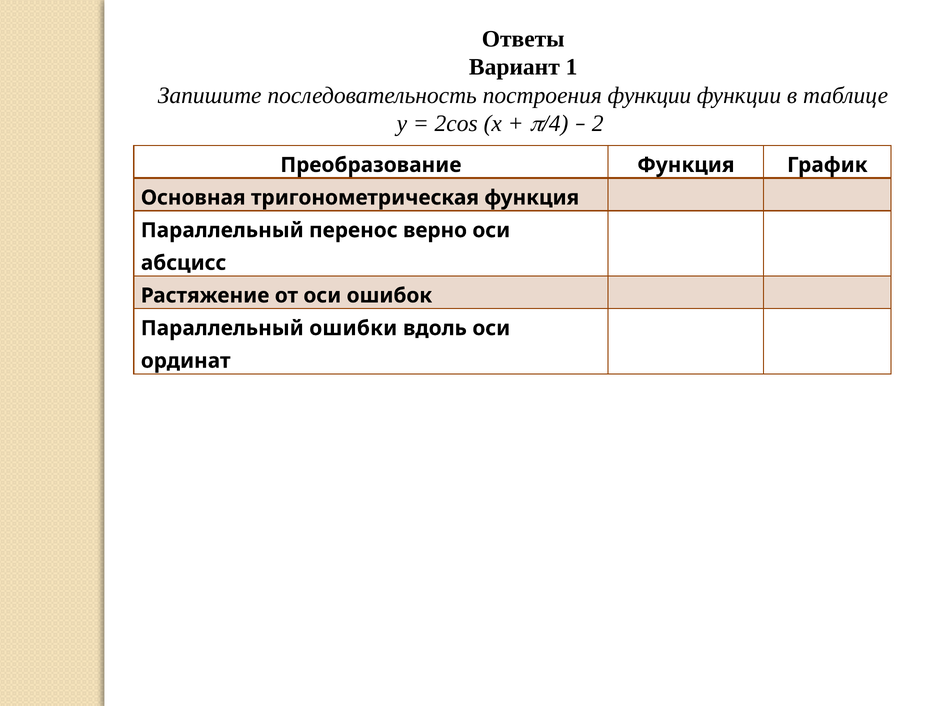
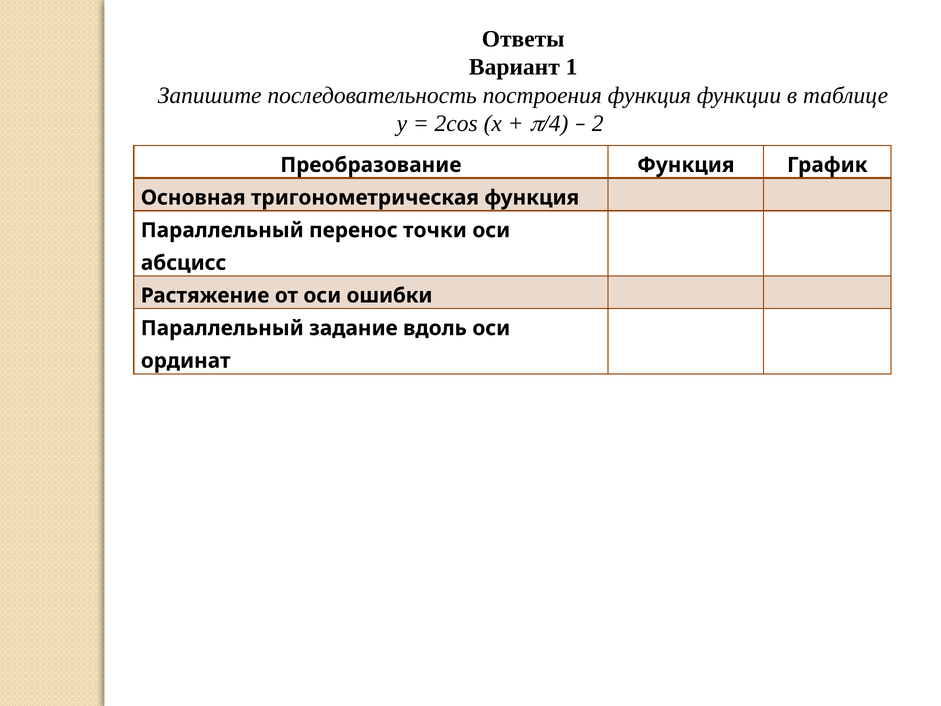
построения функции: функции -> функция
верно: верно -> точки
ошибок: ошибок -> ошибки
ошибки: ошибки -> задание
